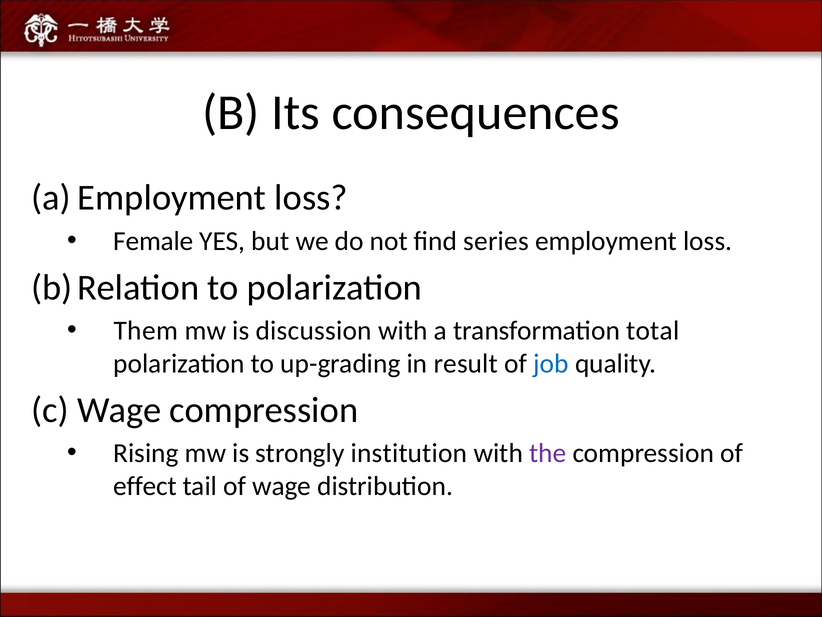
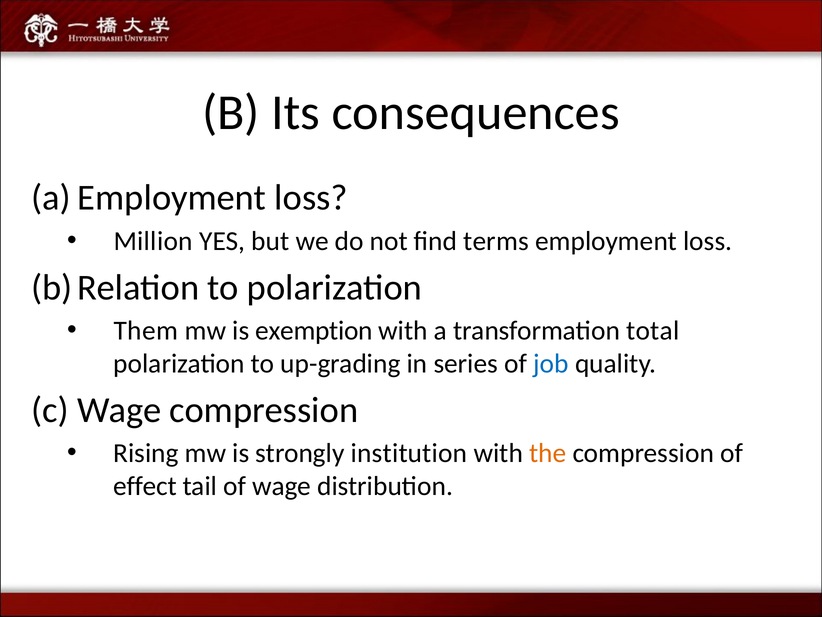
Female: Female -> Million
series: series -> terms
discussion: discussion -> exemption
result: result -> series
the colour: purple -> orange
